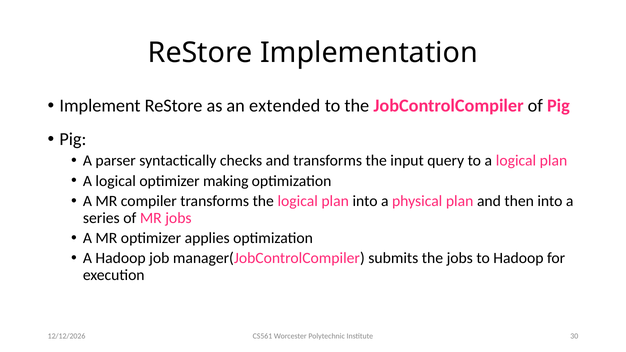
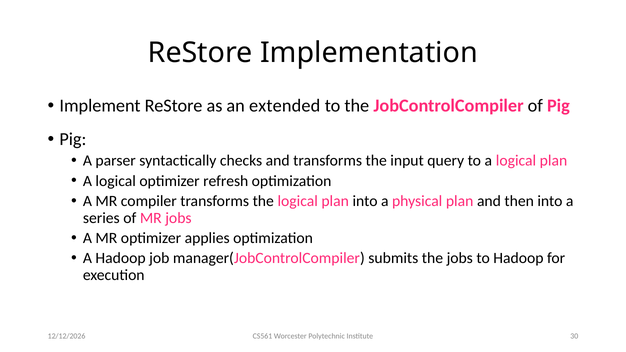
making: making -> refresh
